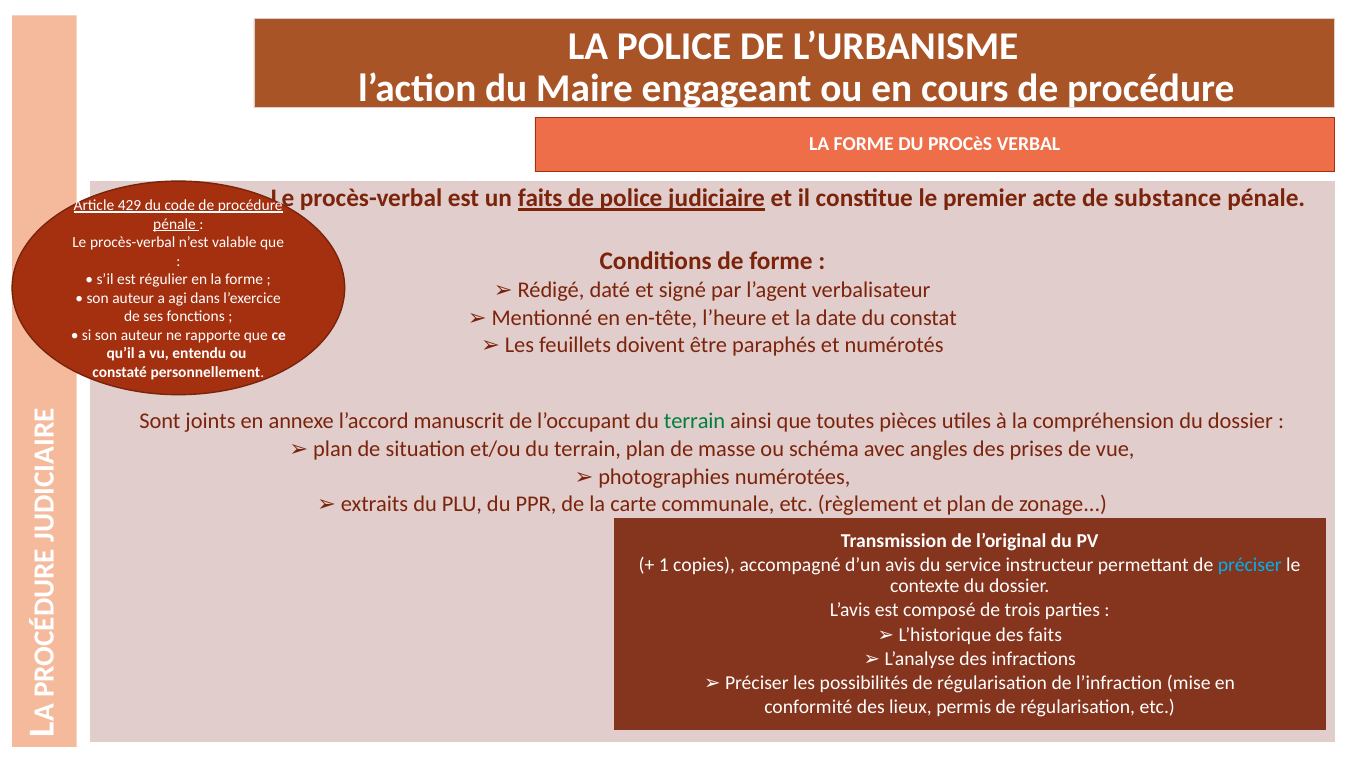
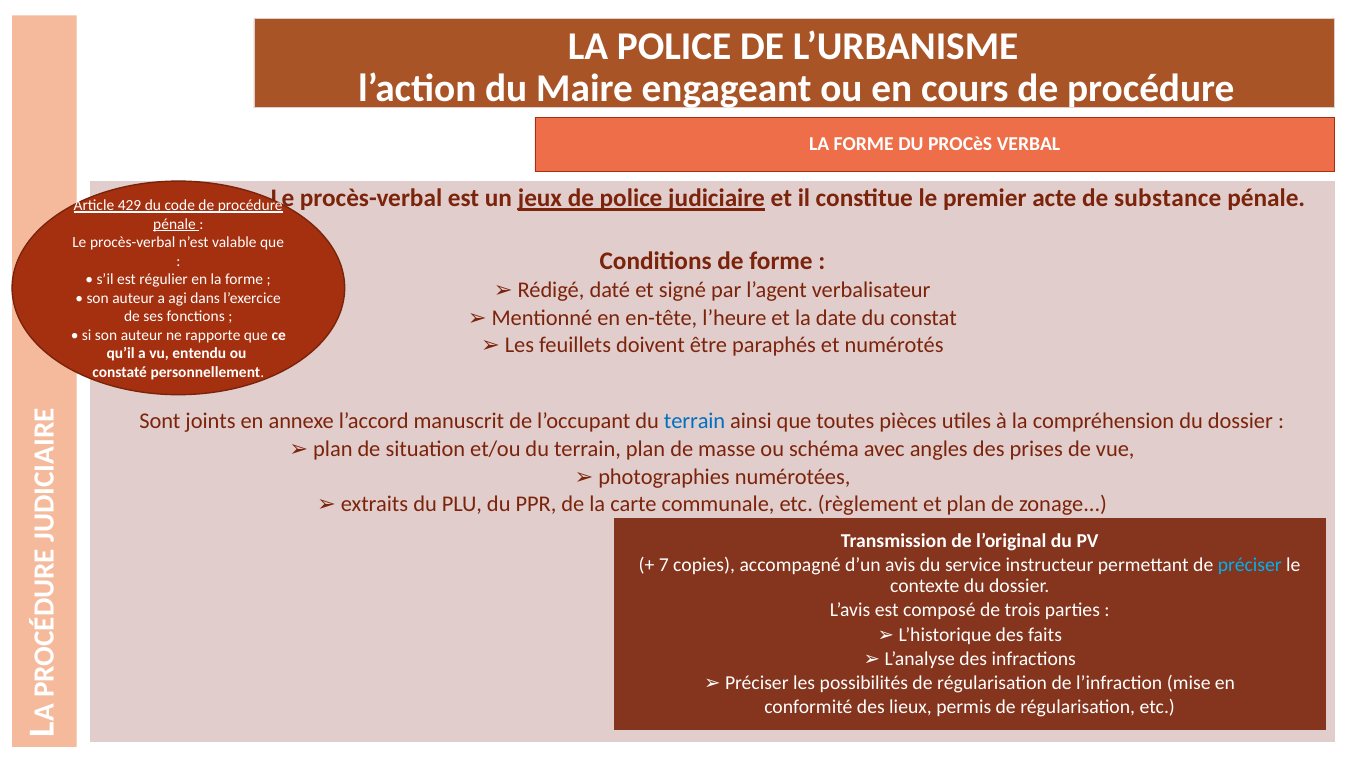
un faits: faits -> jeux
terrain at (695, 422) colour: green -> blue
1: 1 -> 7
